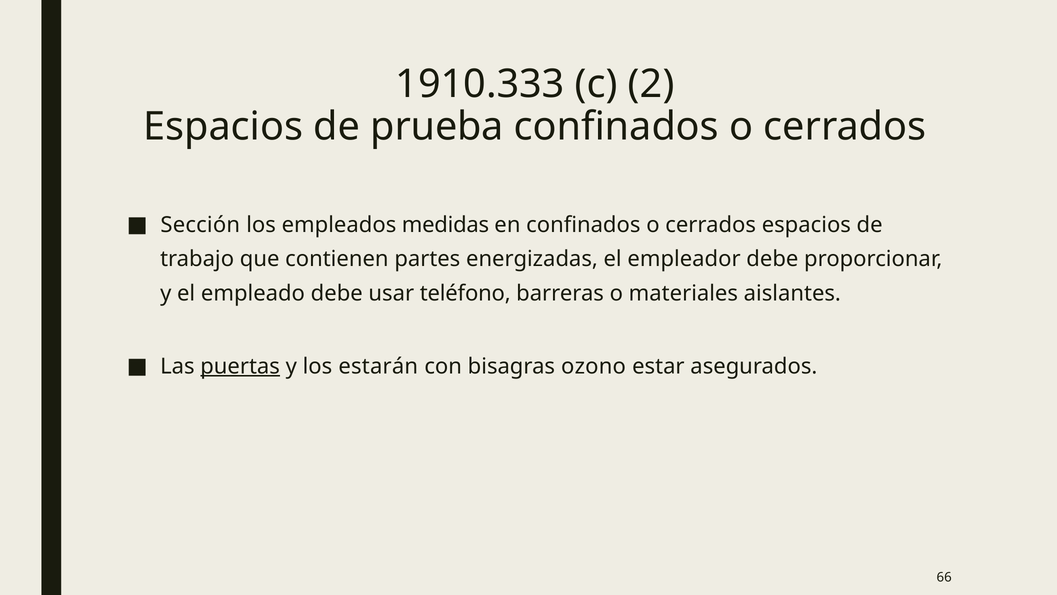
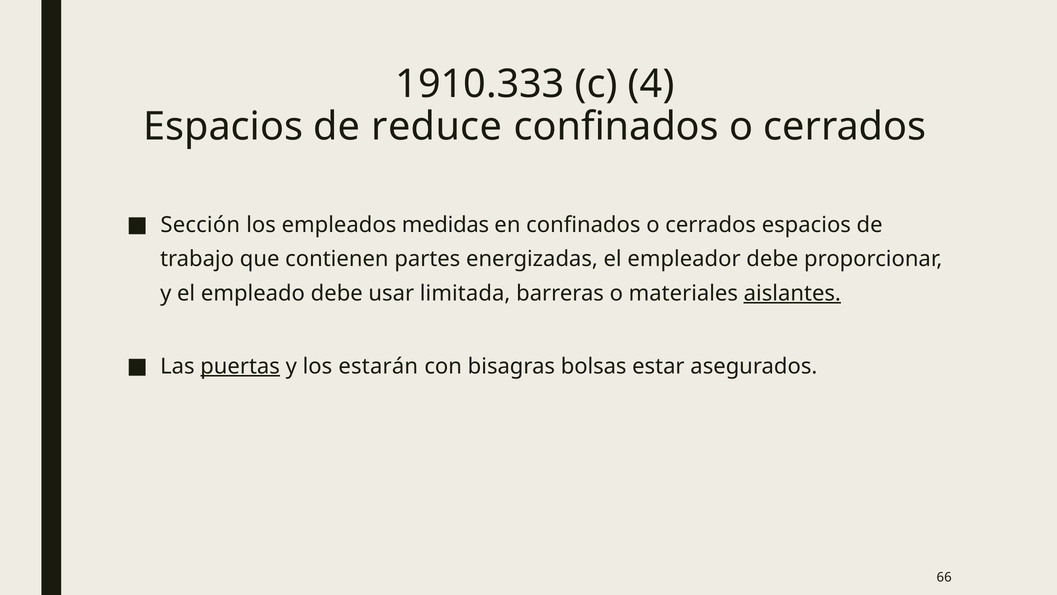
2: 2 -> 4
prueba: prueba -> reduce
teléfono: teléfono -> limitada
aislantes underline: none -> present
ozono: ozono -> bolsas
